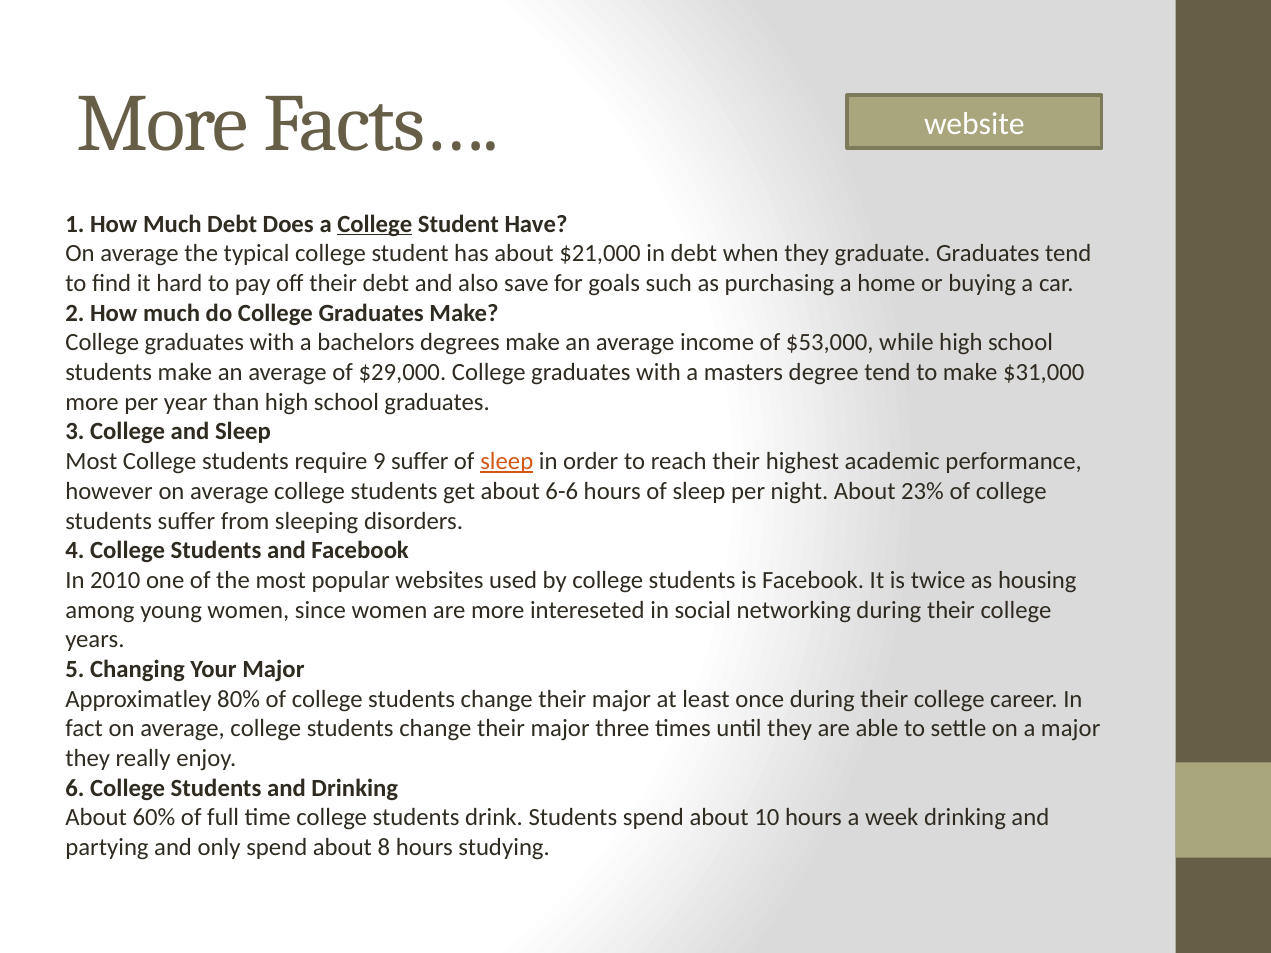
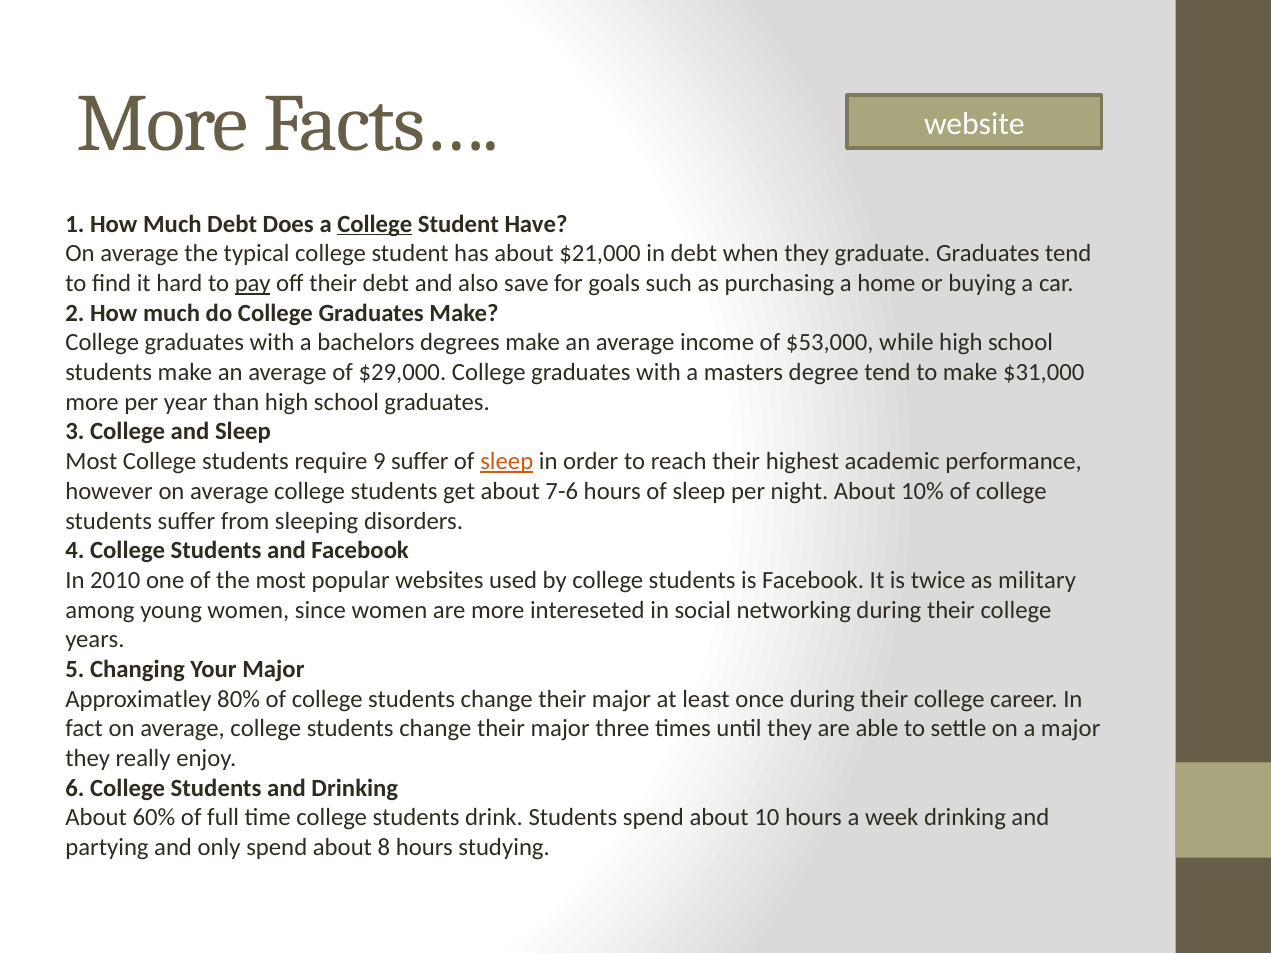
pay underline: none -> present
6-6: 6-6 -> 7-6
23%: 23% -> 10%
housing: housing -> military
